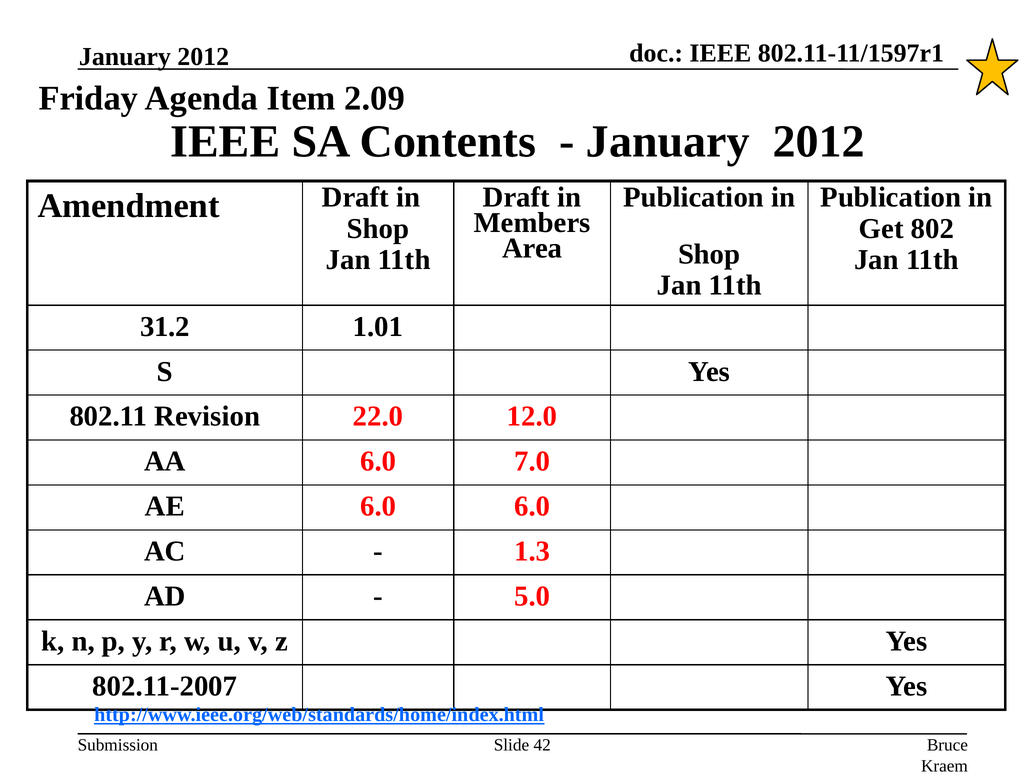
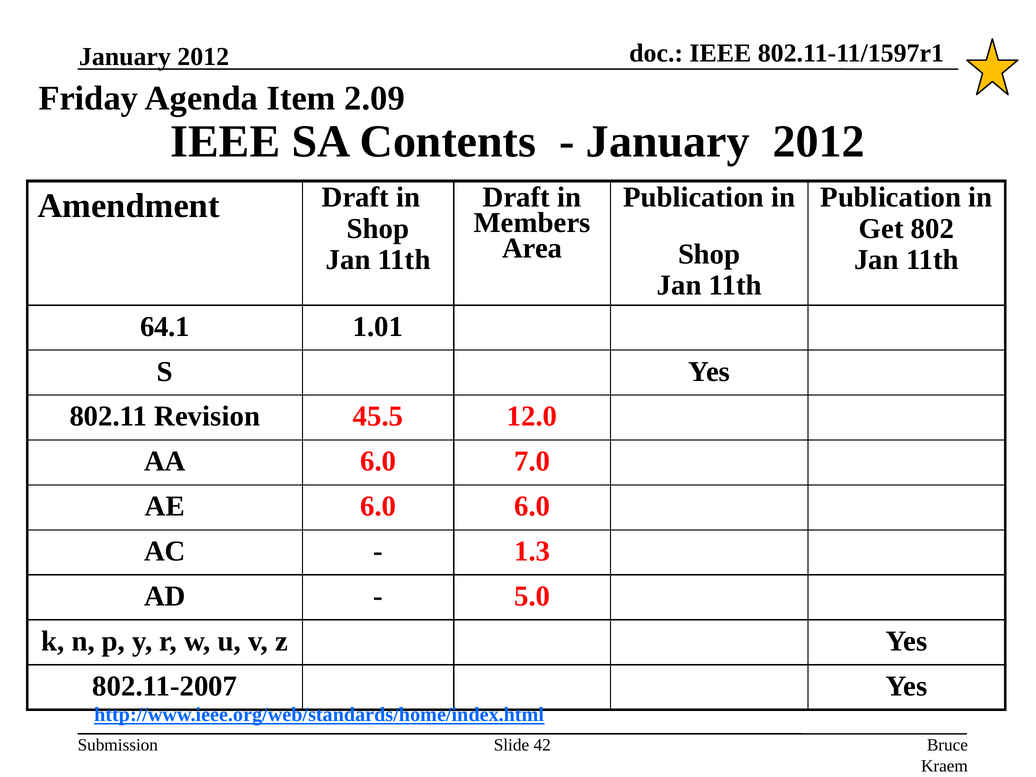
31.2: 31.2 -> 64.1
22.0: 22.0 -> 45.5
